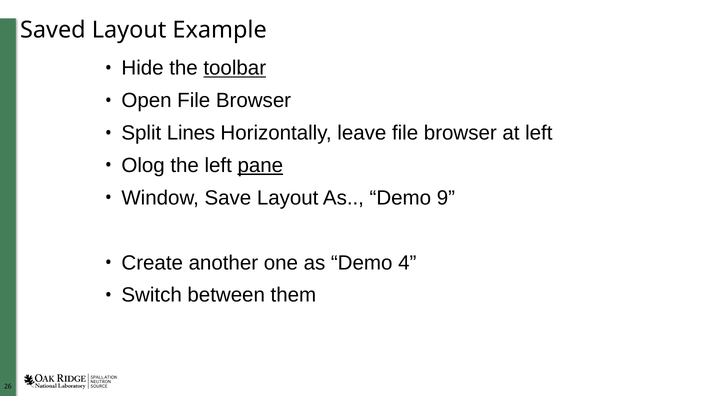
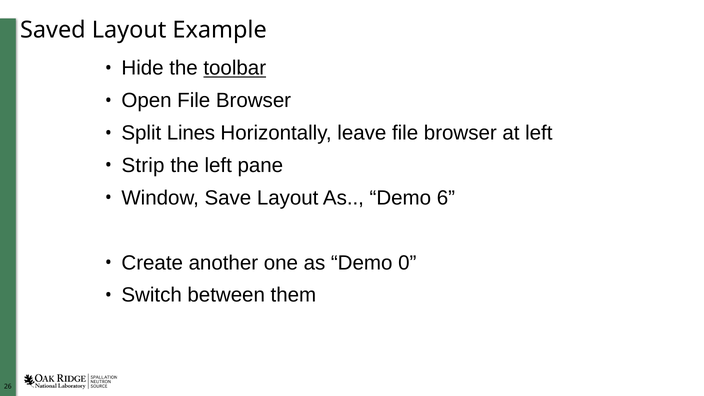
Olog: Olog -> Strip
pane underline: present -> none
9: 9 -> 6
4: 4 -> 0
